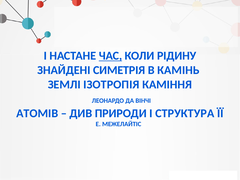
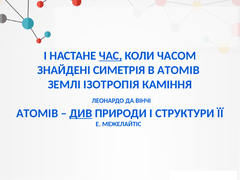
РІДИНУ: РІДИНУ -> ЧАСОМ
В КАМІНЬ: КАМІНЬ -> АТОМІВ
ДИВ underline: none -> present
СТРУКТУРА: СТРУКТУРА -> СТРУКТУРИ
